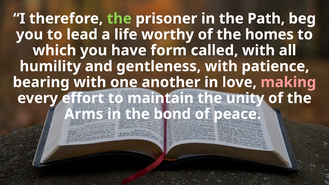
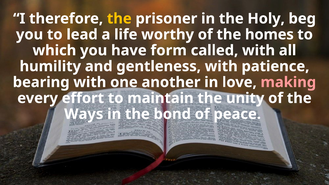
the at (119, 19) colour: light green -> yellow
Path: Path -> Holy
Arms: Arms -> Ways
